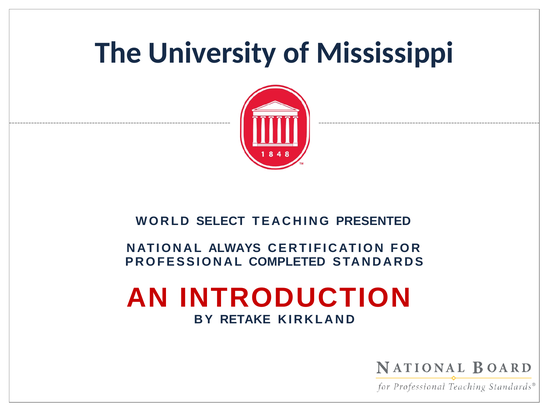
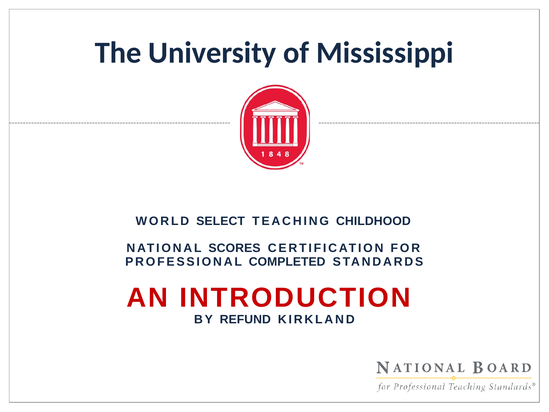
PRESENTED: PRESENTED -> CHILDHOOD
ALWAYS: ALWAYS -> SCORES
RETAKE: RETAKE -> REFUND
